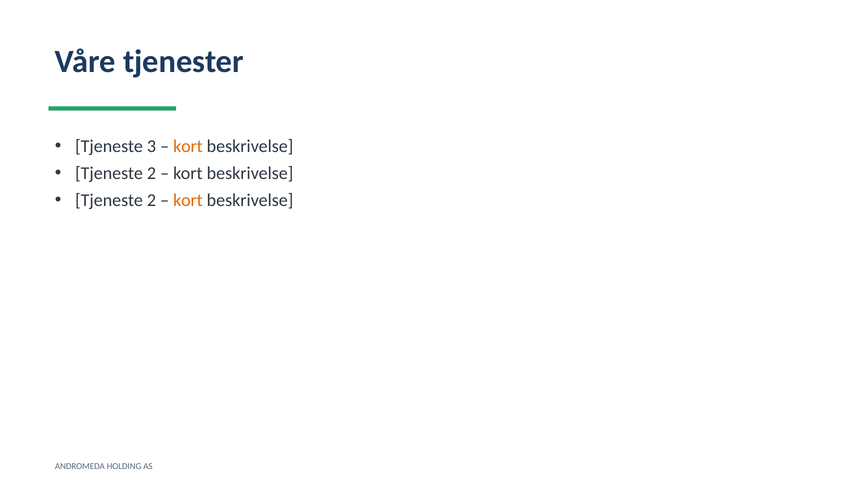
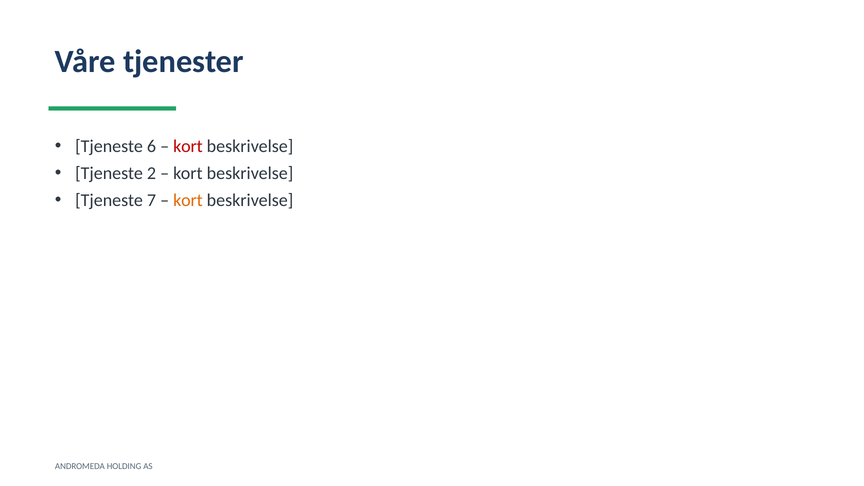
3: 3 -> 6
kort at (188, 146) colour: orange -> red
2 at (151, 200): 2 -> 7
